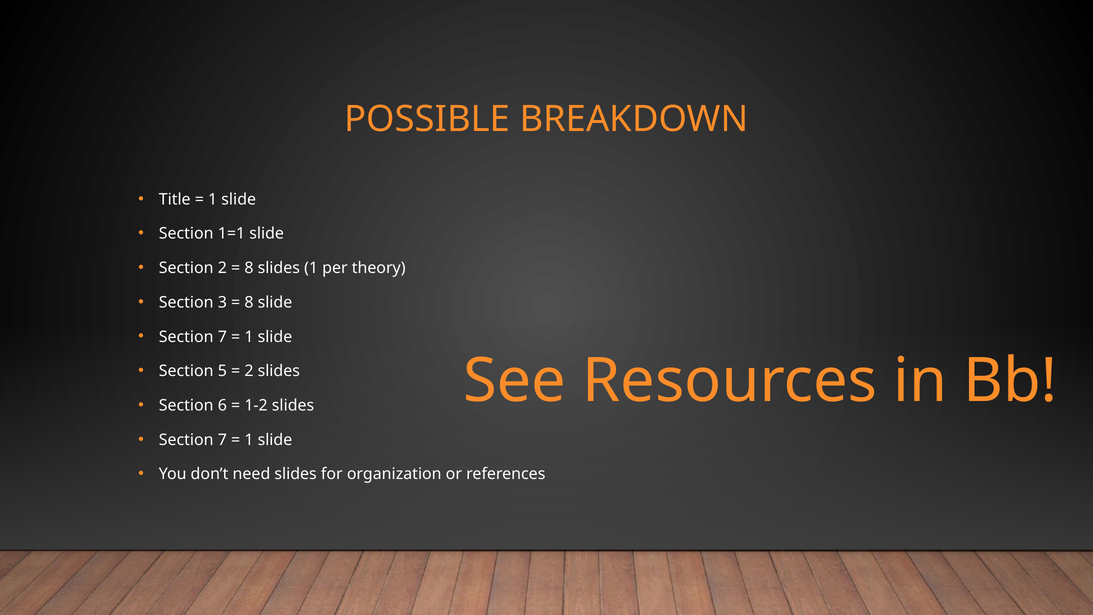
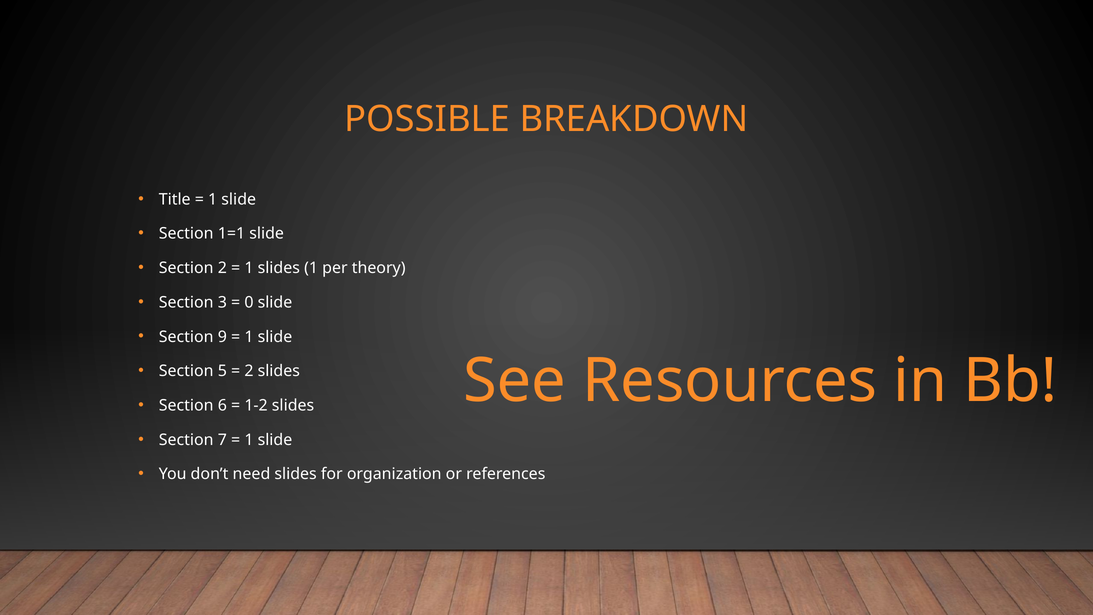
8 at (249, 268): 8 -> 1
8 at (249, 302): 8 -> 0
7 at (222, 337): 7 -> 9
